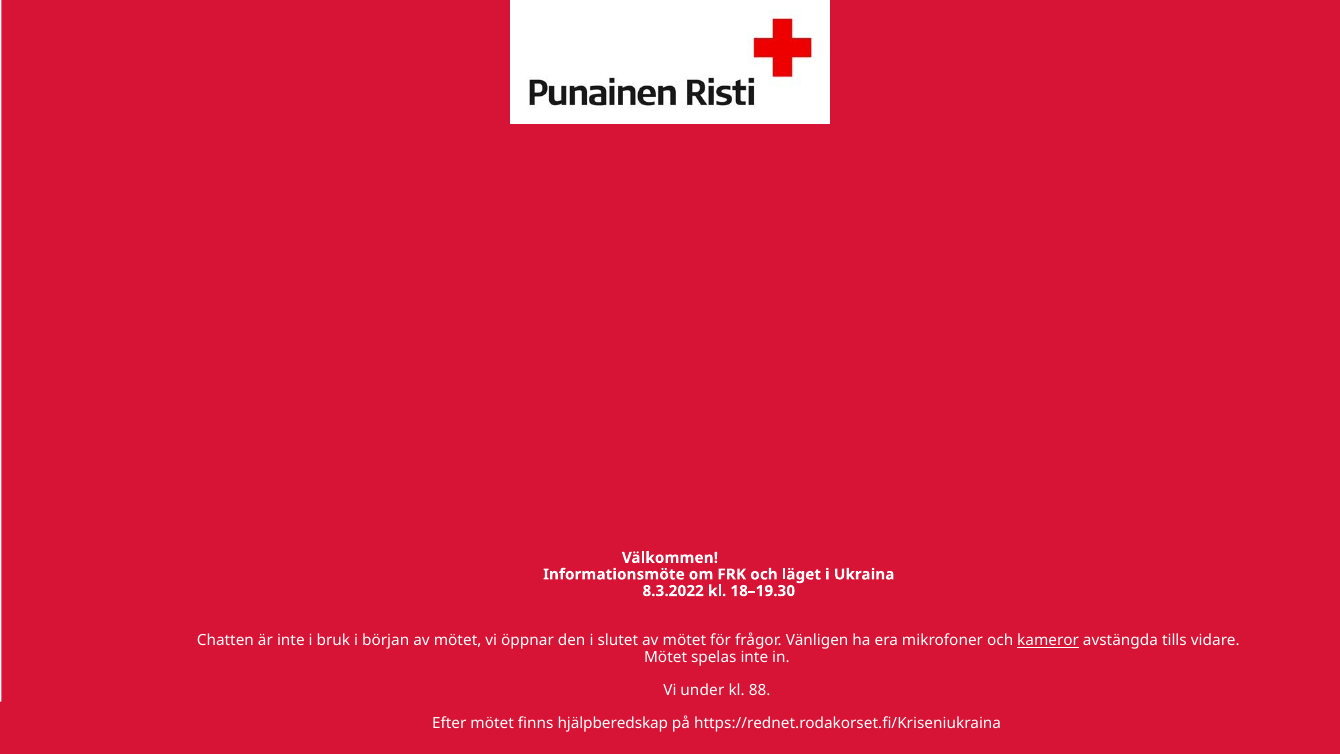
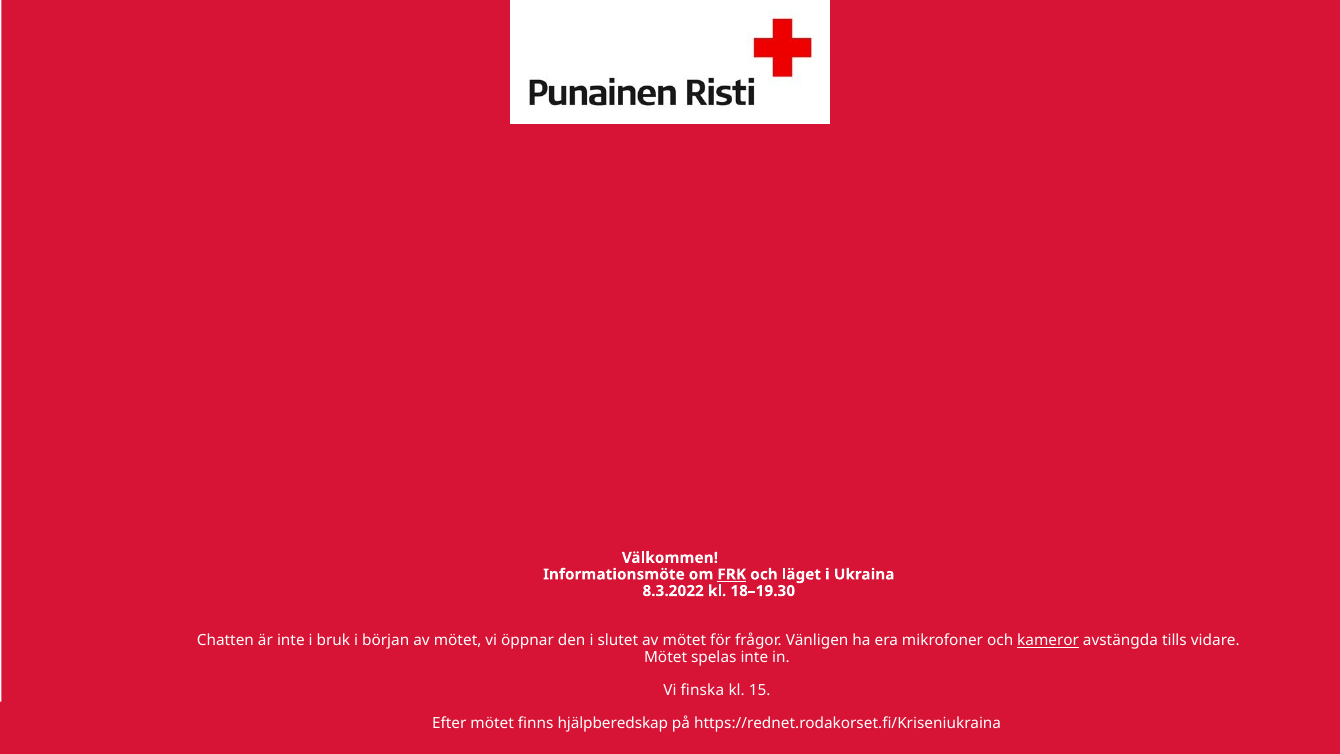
FRK underline: none -> present
under: under -> finska
88: 88 -> 15
